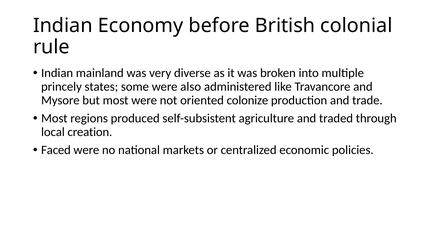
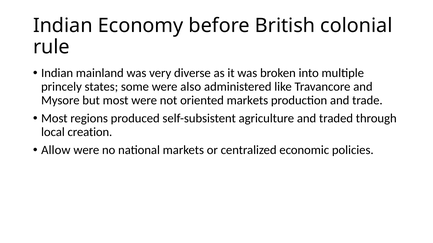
oriented colonize: colonize -> markets
Faced: Faced -> Allow
